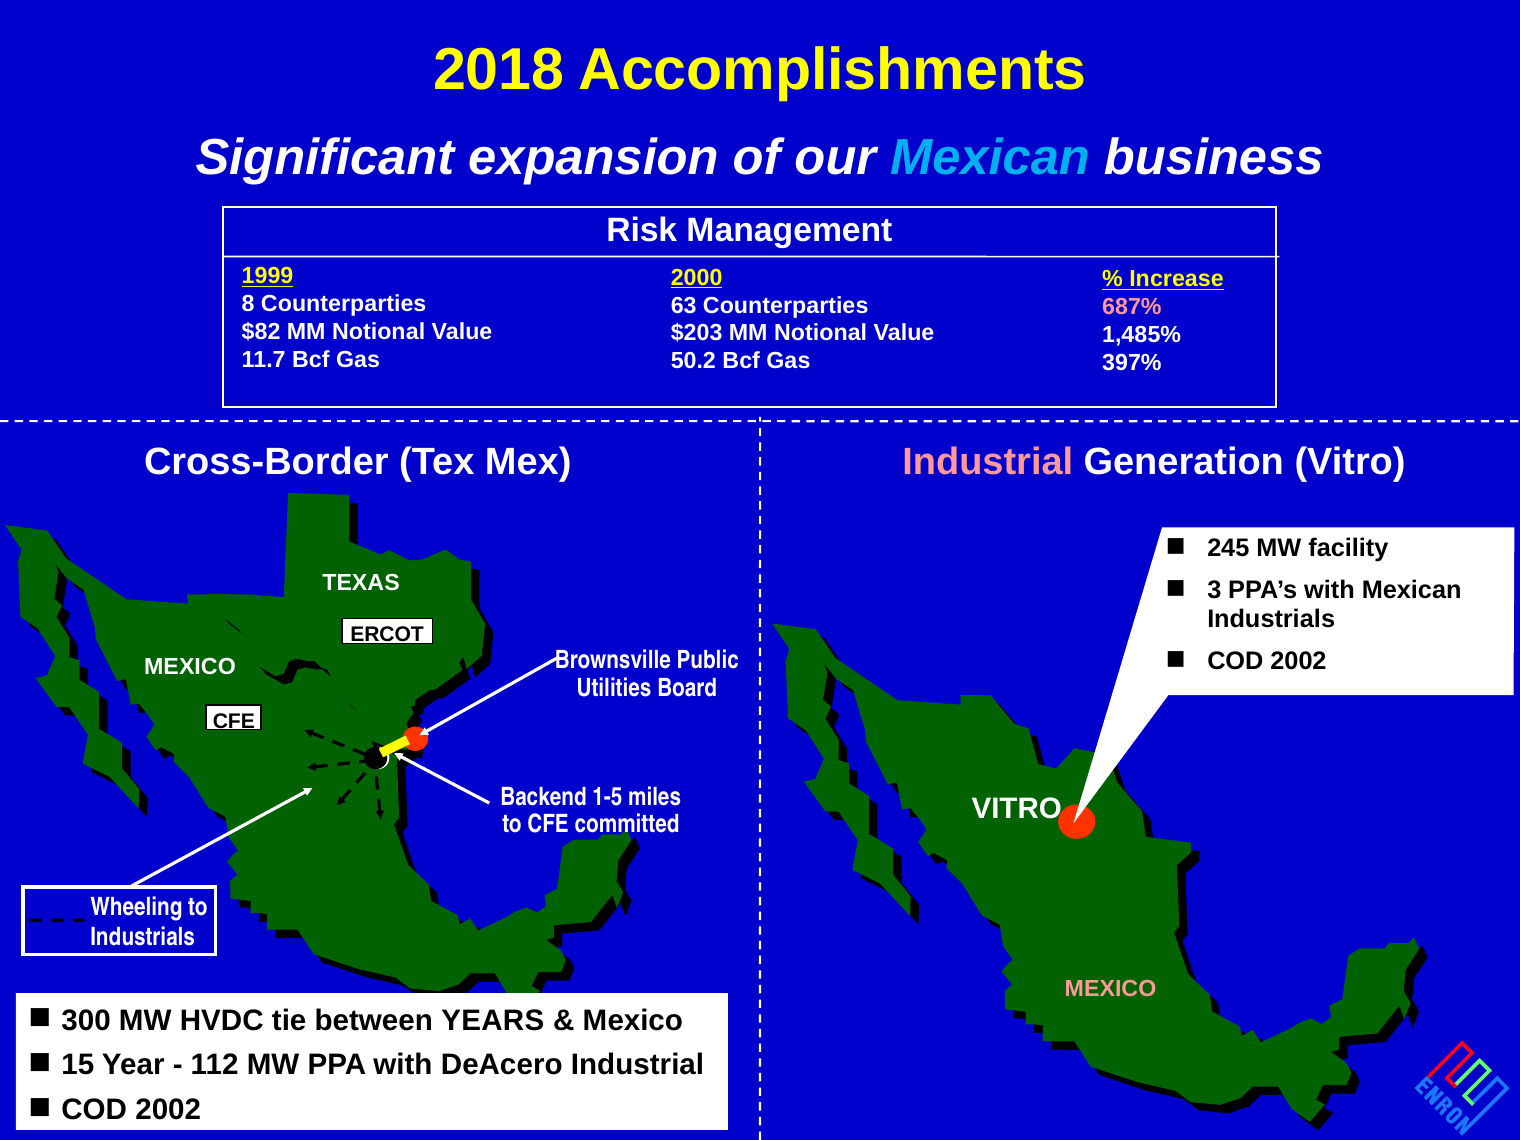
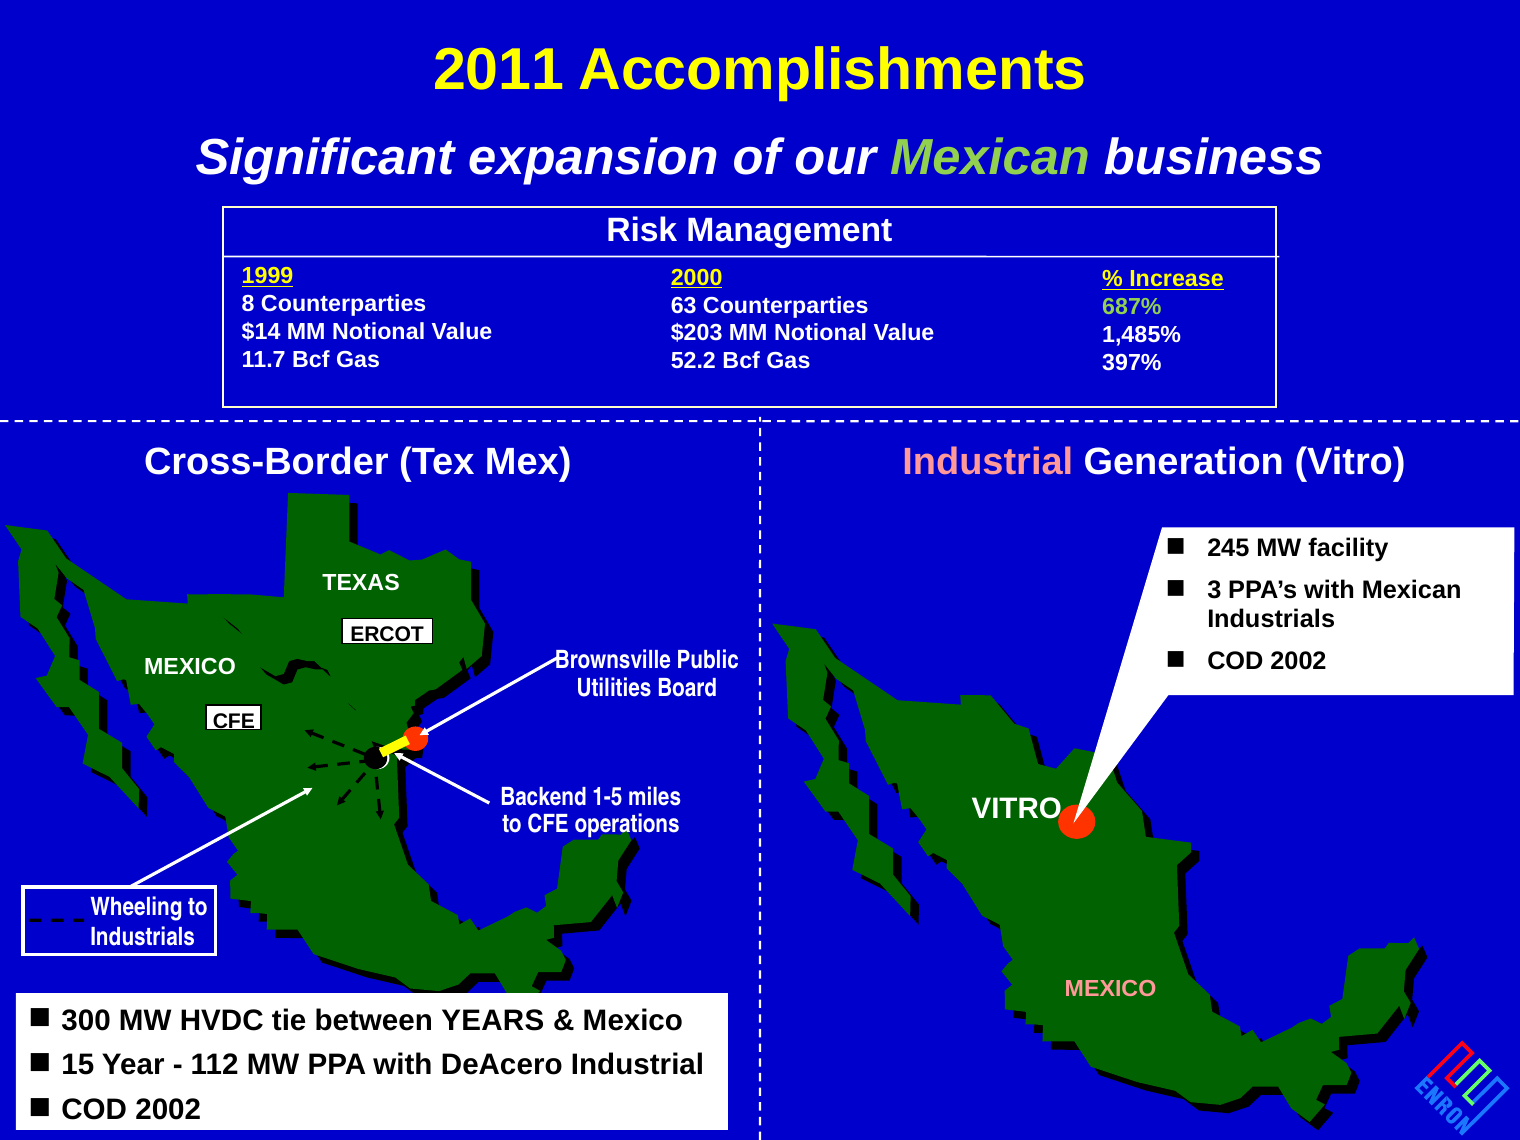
2018: 2018 -> 2011
Mexican at (990, 158) colour: light blue -> light green
687% colour: pink -> light green
$82: $82 -> $14
50.2: 50.2 -> 52.2
committed: committed -> operations
